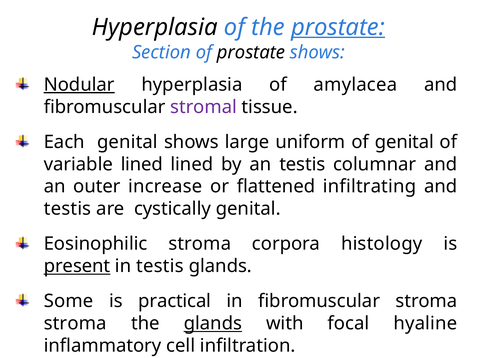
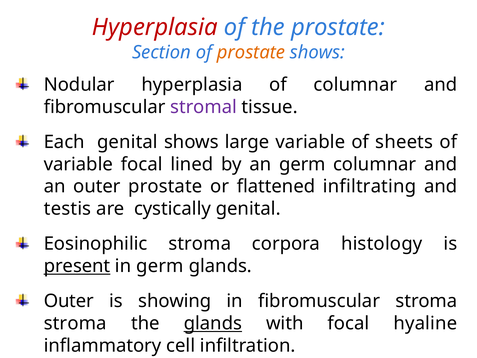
Hyperplasia at (155, 27) colour: black -> red
prostate at (338, 27) underline: present -> none
prostate at (251, 52) colour: black -> orange
Nodular underline: present -> none
of amylacea: amylacea -> columnar
large uniform: uniform -> variable
of genital: genital -> sheets
variable lined: lined -> focal
an testis: testis -> germ
outer increase: increase -> prostate
in testis: testis -> germ
Some at (69, 301): Some -> Outer
practical: practical -> showing
